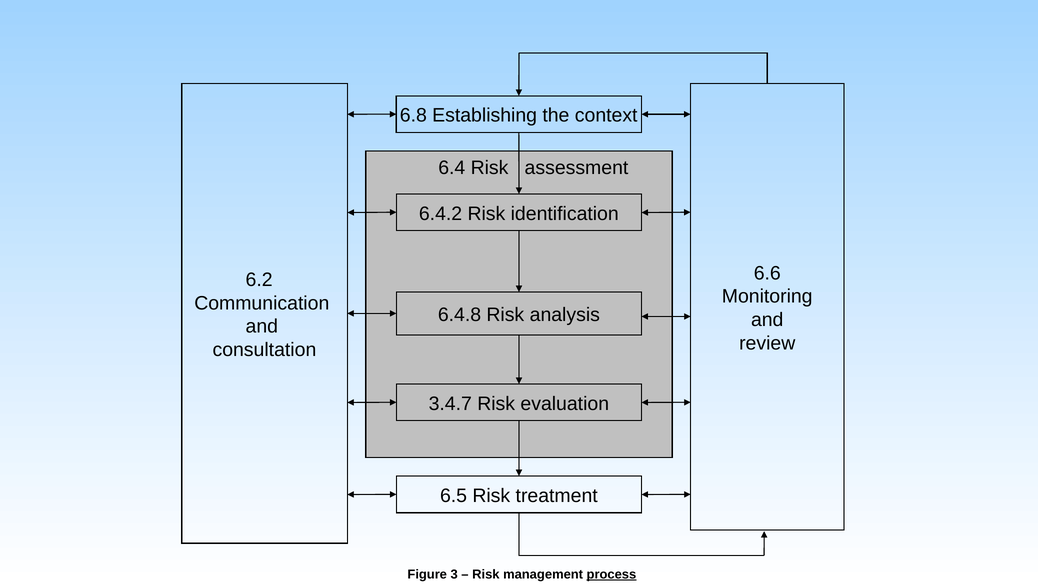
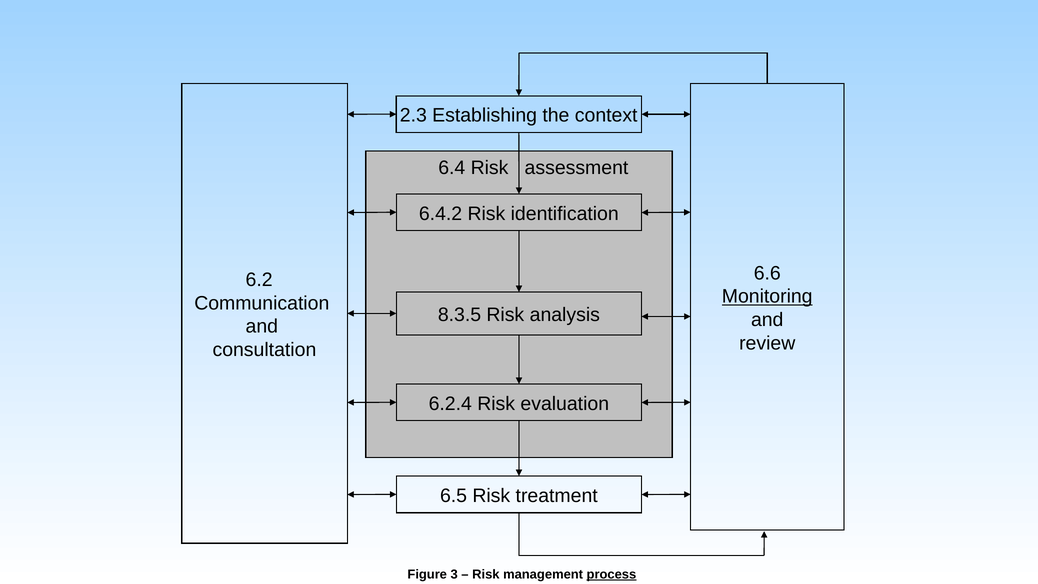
6.8: 6.8 -> 2.3
Monitoring underline: none -> present
6.4.8: 6.4.8 -> 8.3.5
3.4.7: 3.4.7 -> 6.2.4
